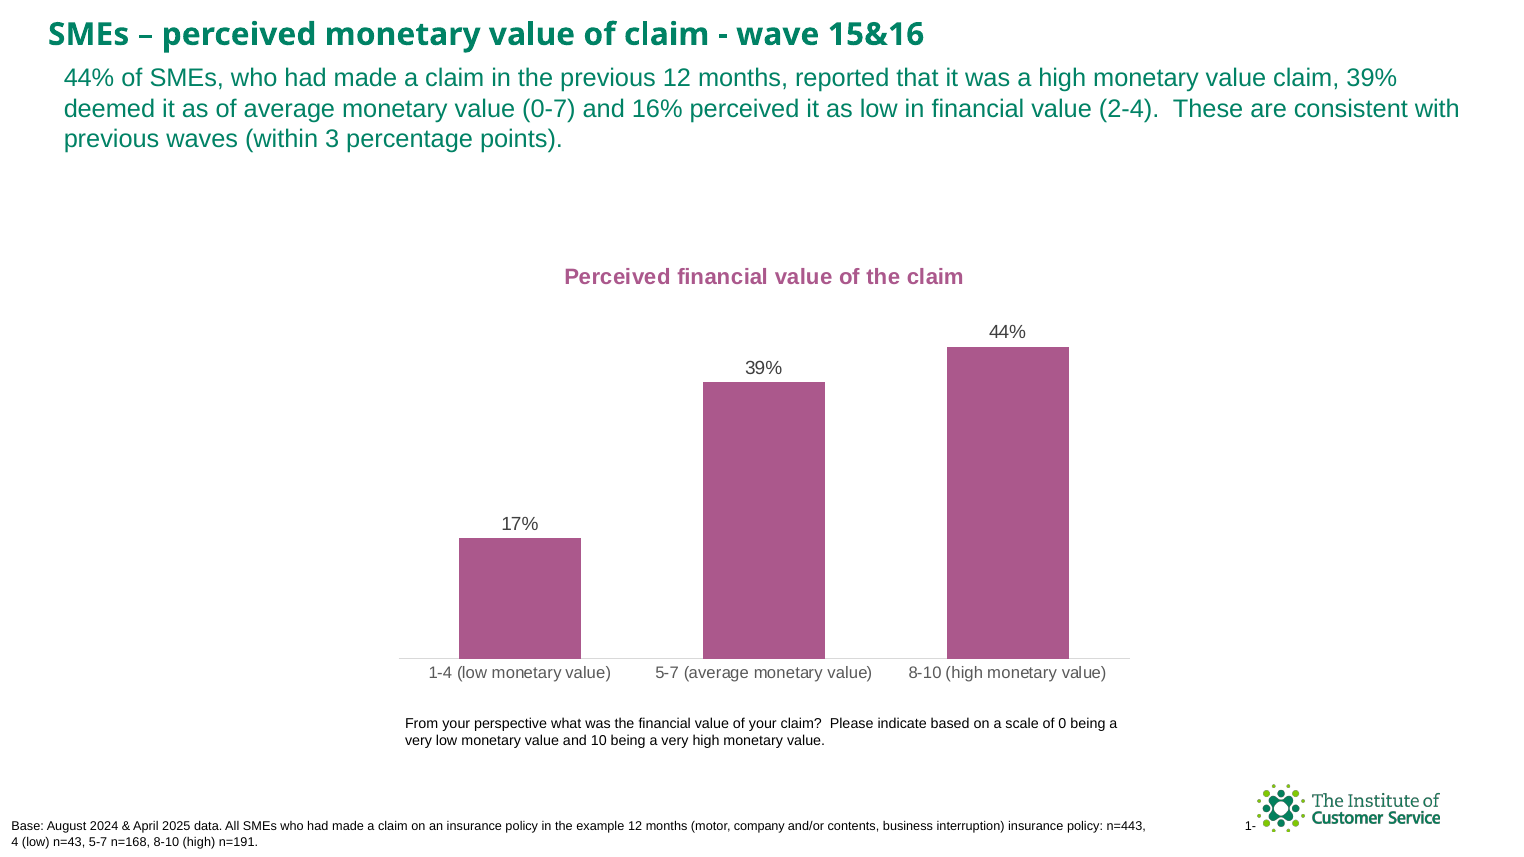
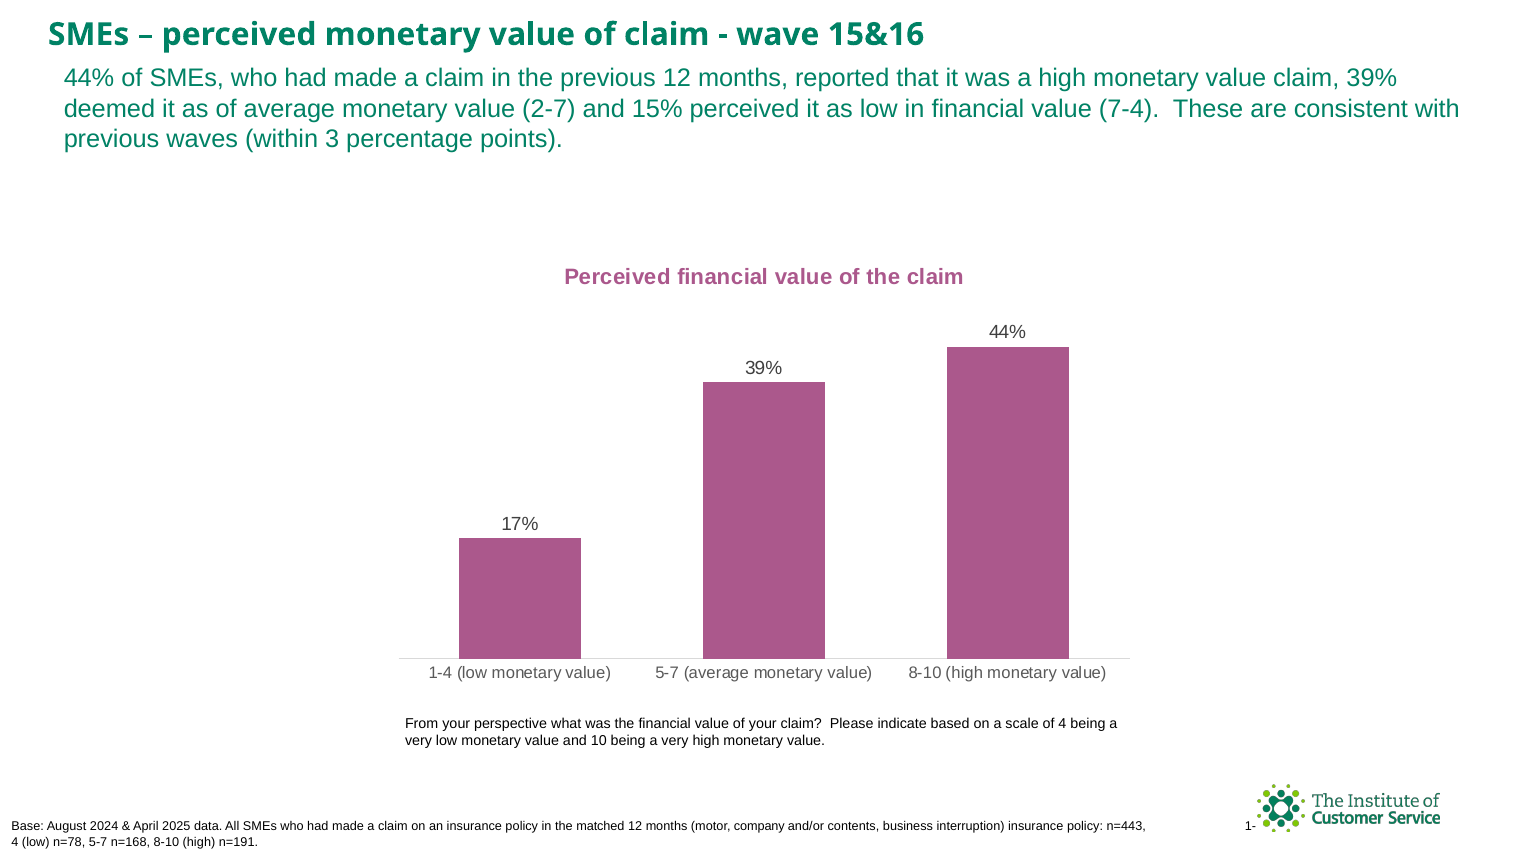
0-7: 0-7 -> 2-7
16%: 16% -> 15%
2-4: 2-4 -> 7-4
of 0: 0 -> 4
example: example -> matched
n=43: n=43 -> n=78
